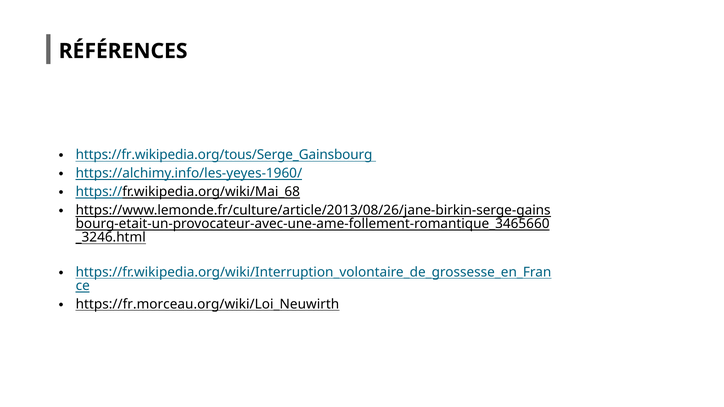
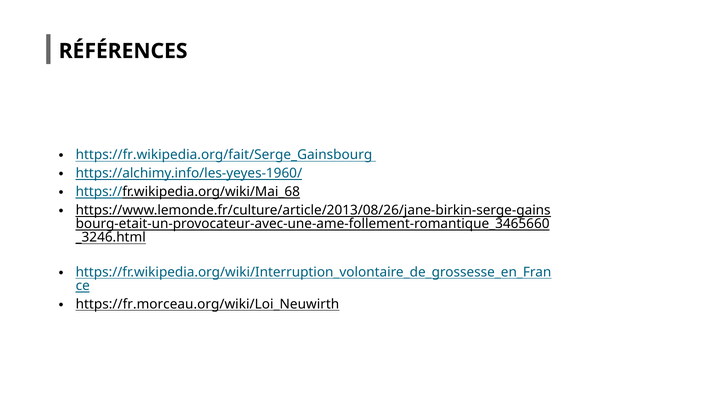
https://fr.wikipedia.org/tous/Serge_Gainsbourg: https://fr.wikipedia.org/tous/Serge_Gainsbourg -> https://fr.wikipedia.org/fait/Serge_Gainsbourg
